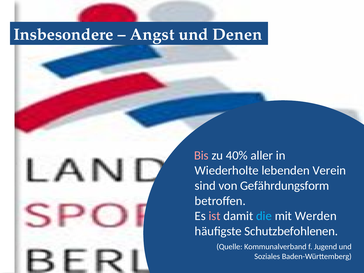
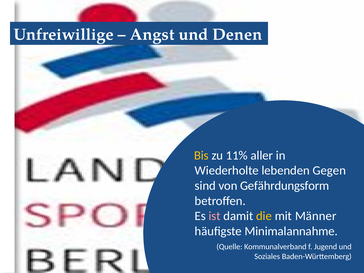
Insbesondere: Insbesondere -> Unfreiwillige
Bis colour: pink -> yellow
40%: 40% -> 11%
Verein: Verein -> Gegen
die colour: light blue -> yellow
Werden: Werden -> Männer
Schutzbefohlenen: Schutzbefohlenen -> Minimalannahme
